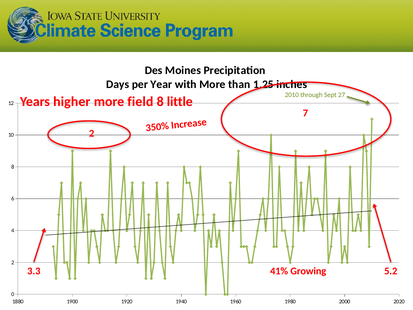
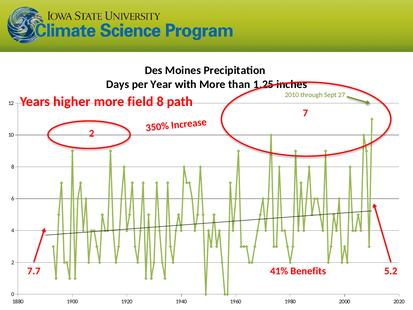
little: little -> path
3.3: 3.3 -> 7.7
Growing: Growing -> Benefits
